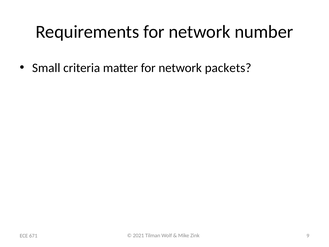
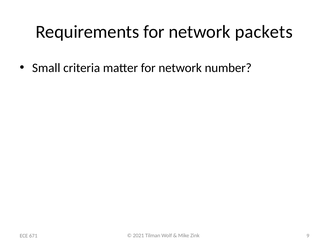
number: number -> packets
packets: packets -> number
